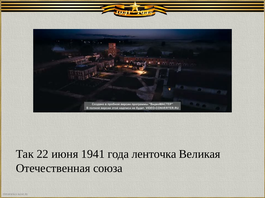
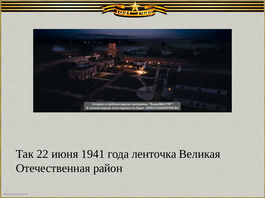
союза: союза -> район
